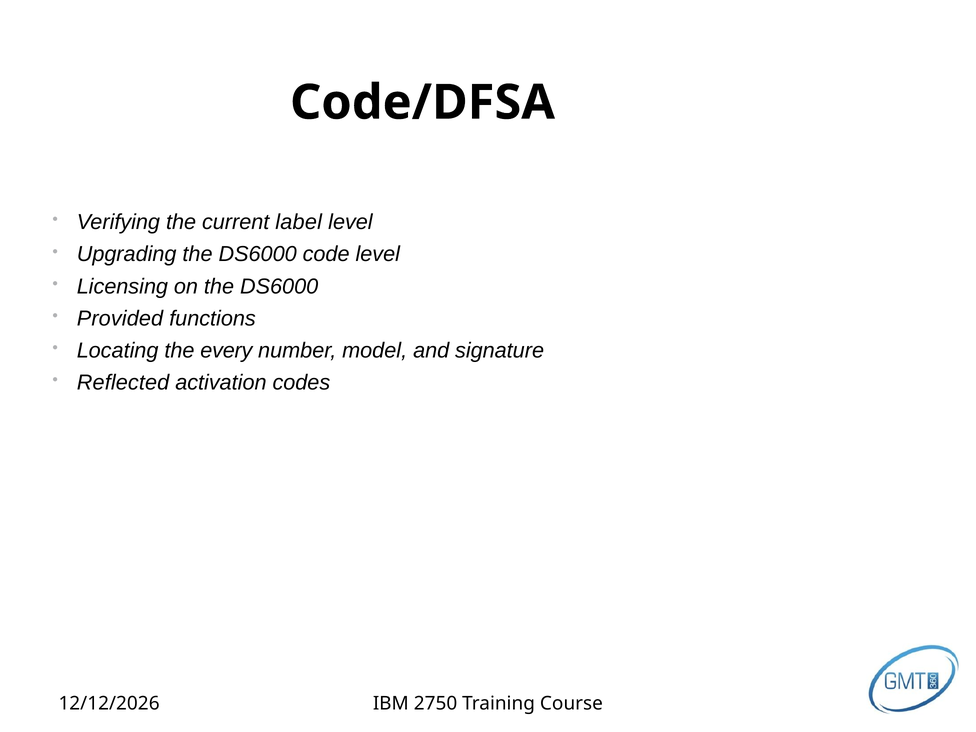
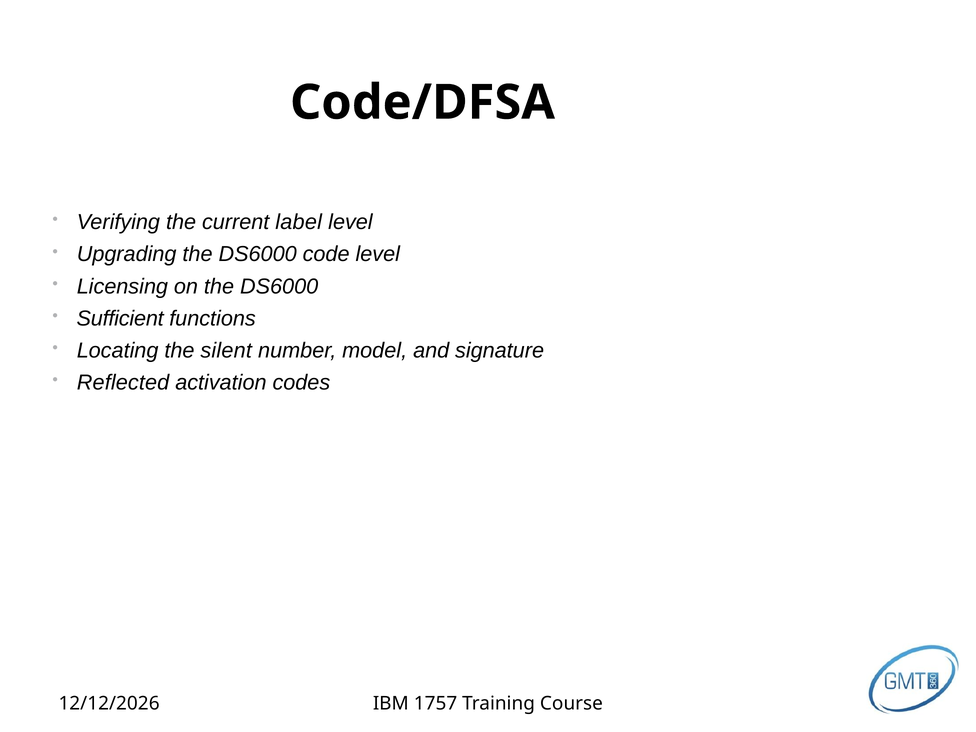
Provided: Provided -> Sufficient
every: every -> silent
2750: 2750 -> 1757
